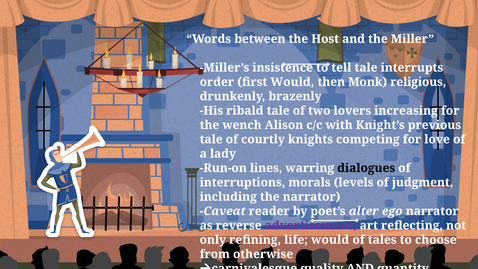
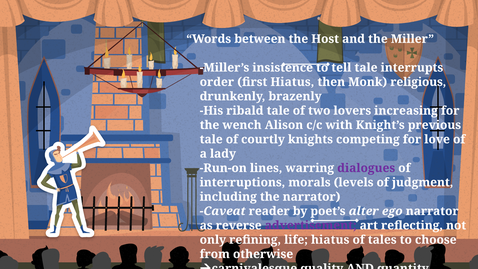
first Would: Would -> Hiatus
dialogues colour: black -> purple
life would: would -> hiatus
